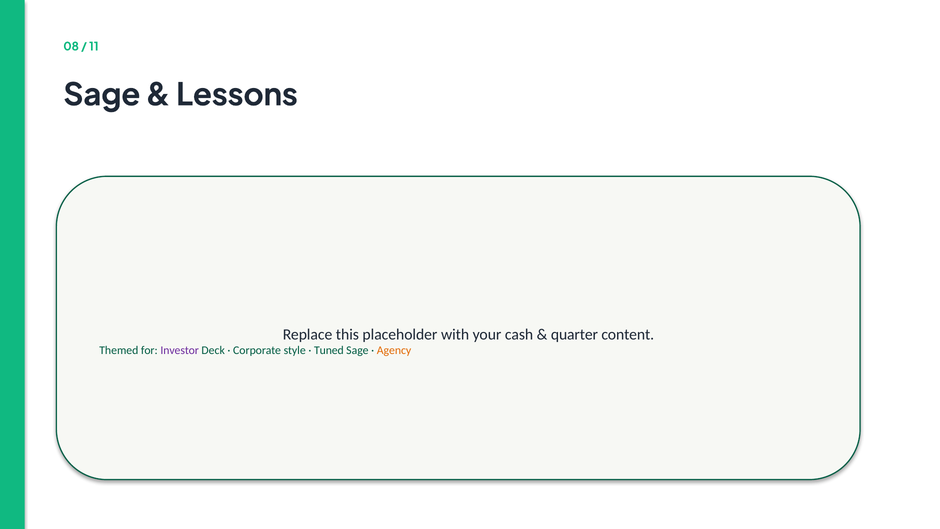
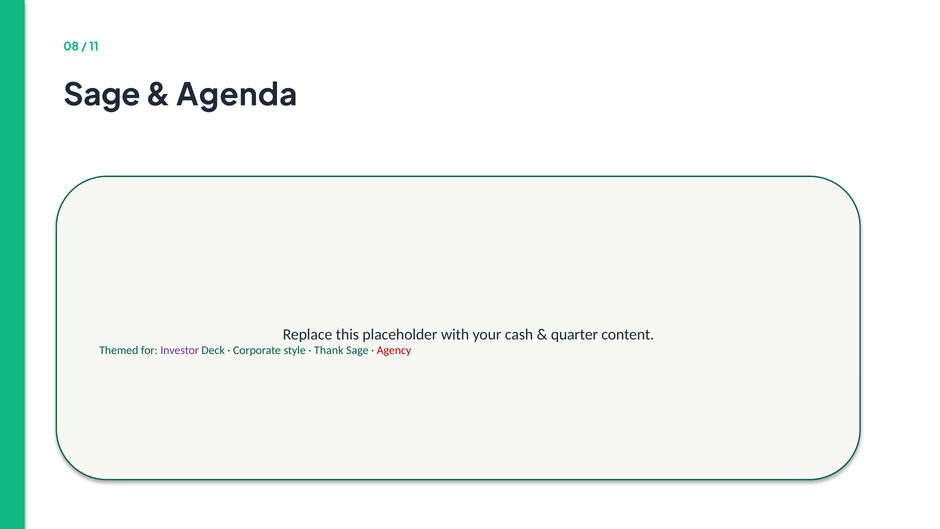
Lessons: Lessons -> Agenda
Tuned: Tuned -> Thank
Agency colour: orange -> red
